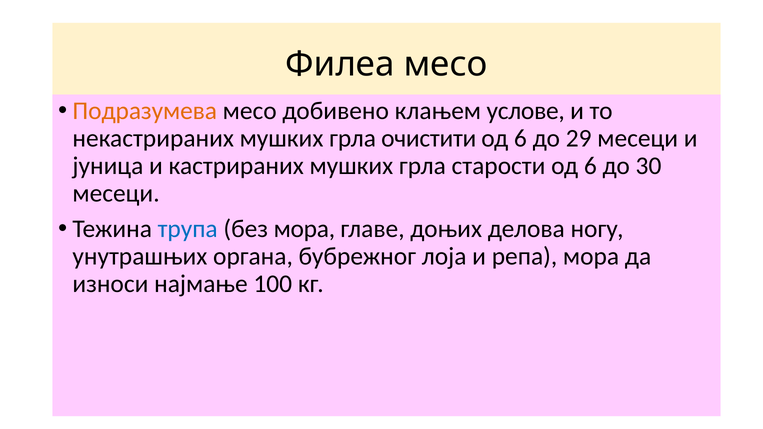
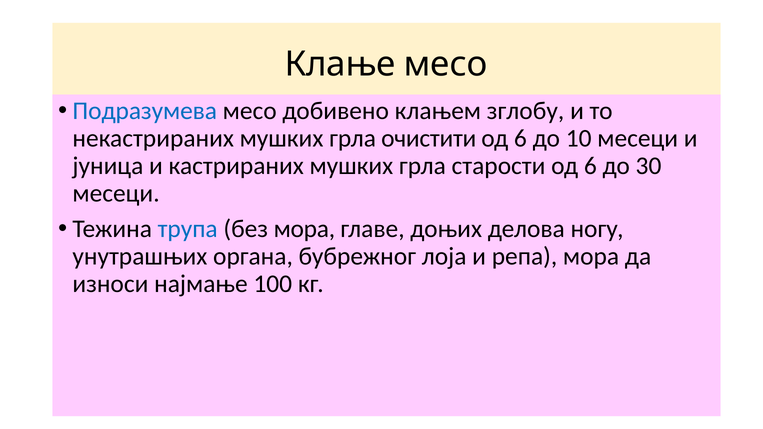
Филеа: Филеа -> Клање
Подразумева colour: orange -> blue
услове: услове -> зглобу
29: 29 -> 10
